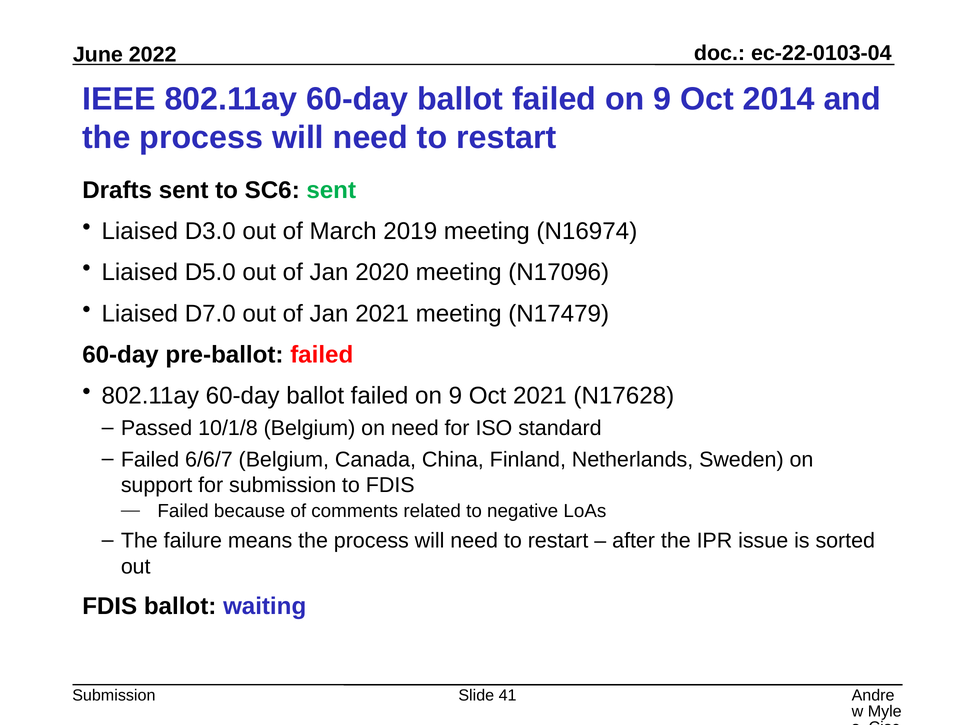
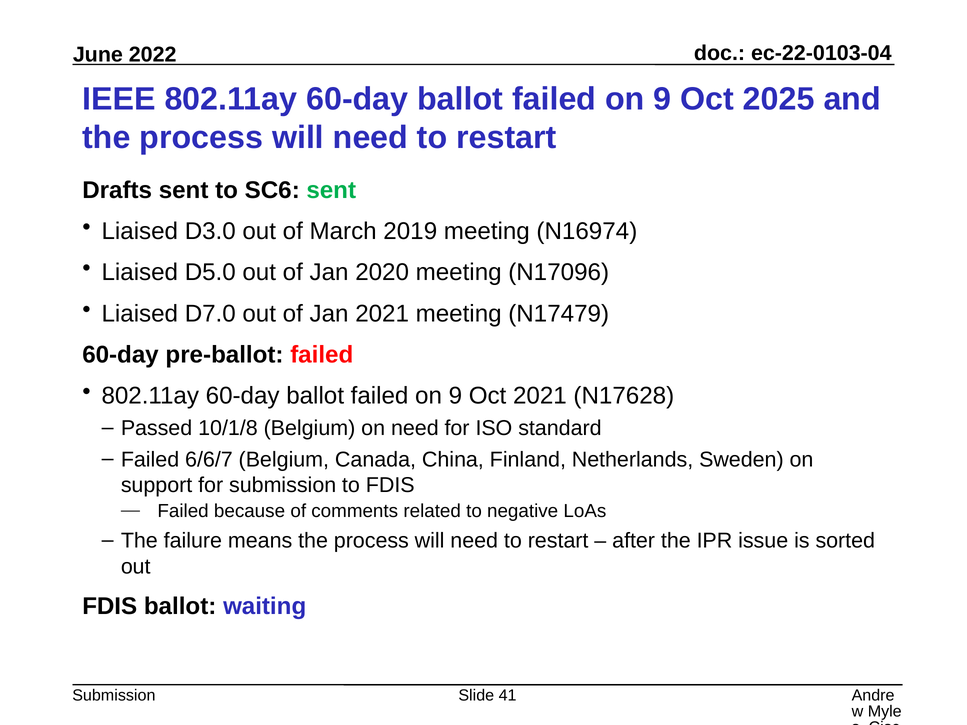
2014: 2014 -> 2025
